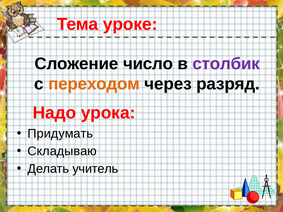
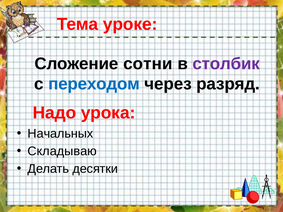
число: число -> сотни
переходом colour: orange -> blue
Придумать: Придумать -> Начальных
учитель: учитель -> десятки
